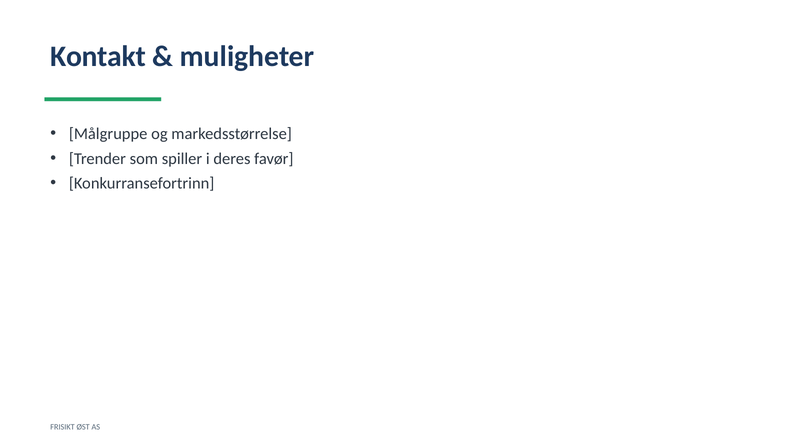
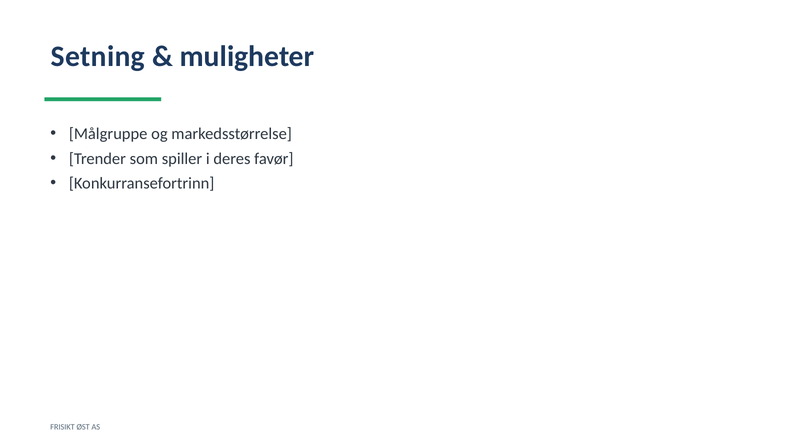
Kontakt: Kontakt -> Setning
